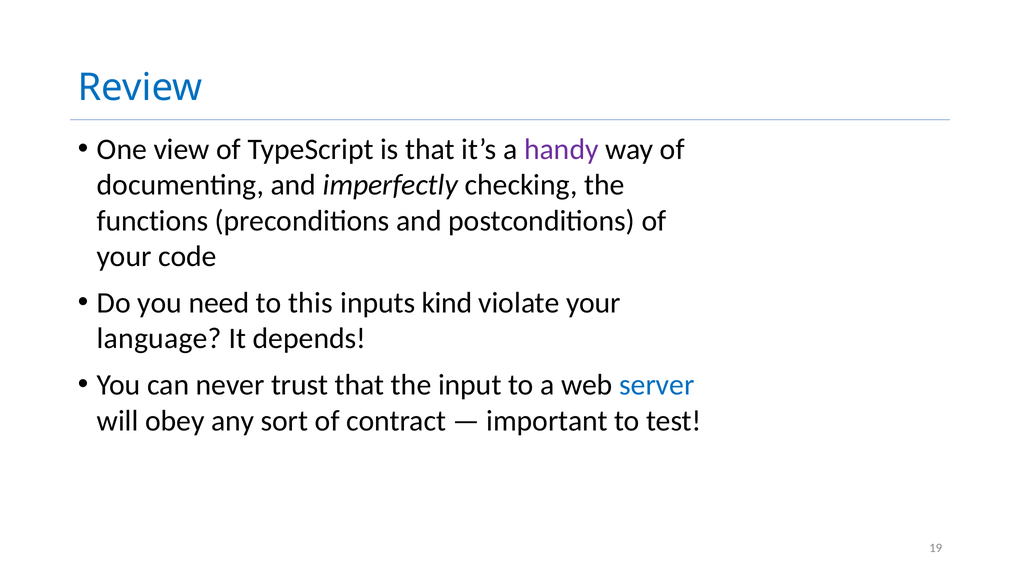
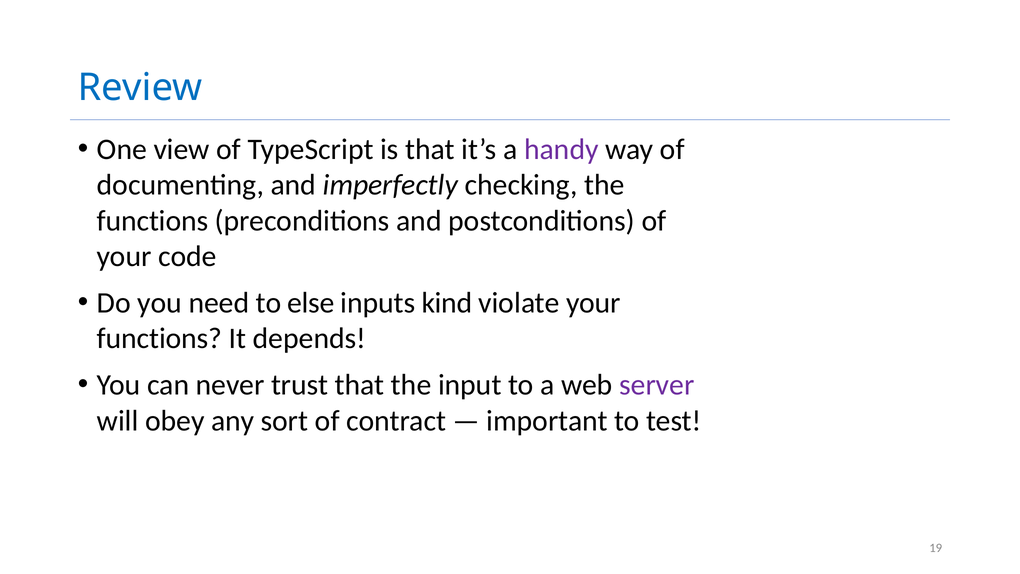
this: this -> else
language at (159, 338): language -> functions
server colour: blue -> purple
